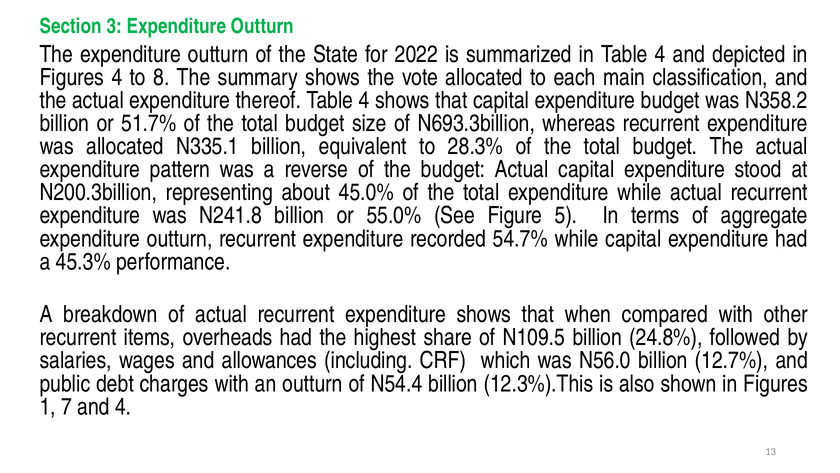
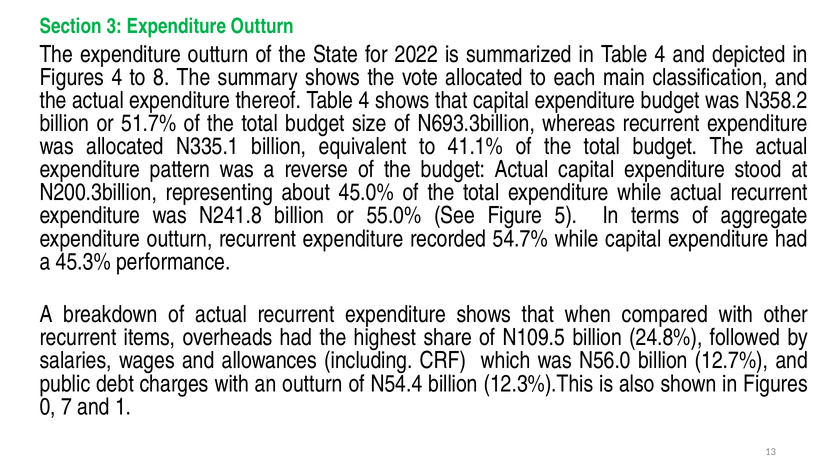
28.3%: 28.3% -> 41.1%
1: 1 -> 0
and 4: 4 -> 1
